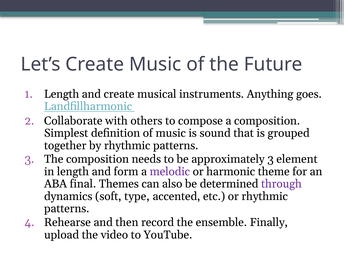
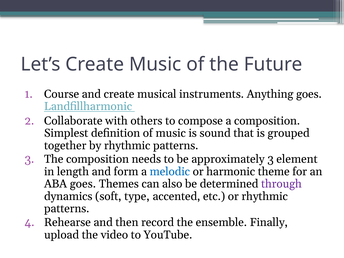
Length at (62, 94): Length -> Course
melodic colour: purple -> blue
ABA final: final -> goes
